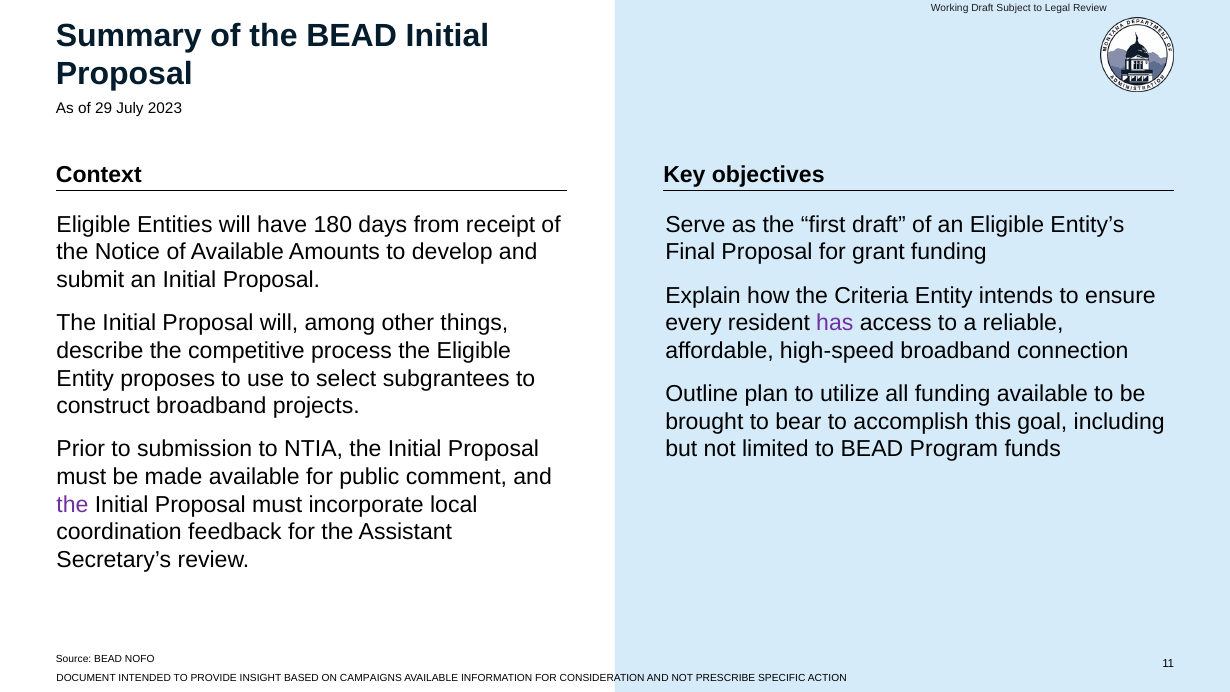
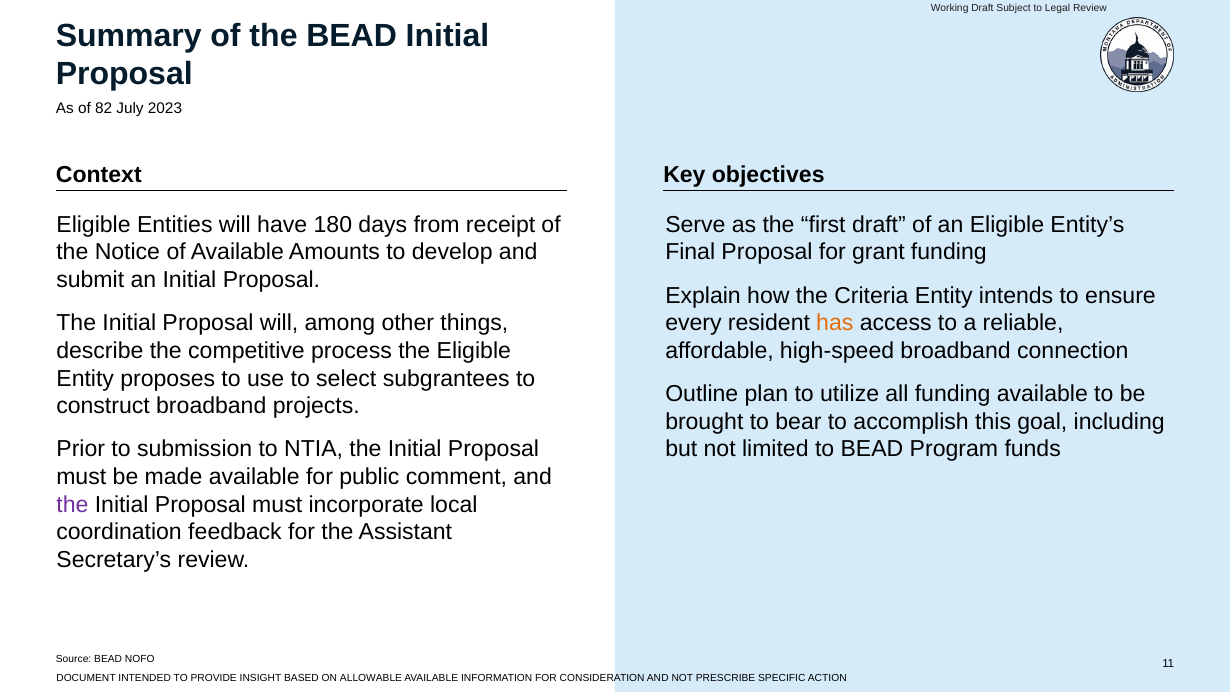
29: 29 -> 82
has colour: purple -> orange
CAMPAIGNS: CAMPAIGNS -> ALLOWABLE
